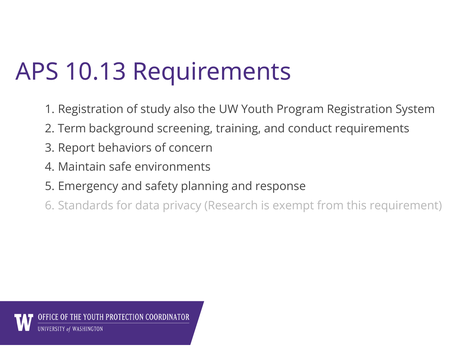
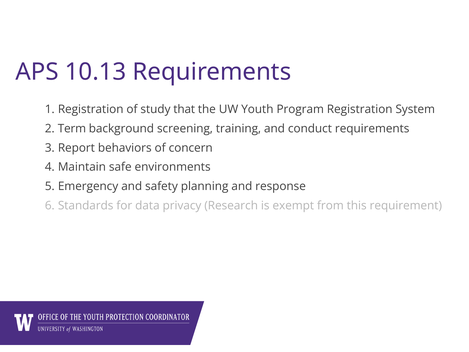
also: also -> that
